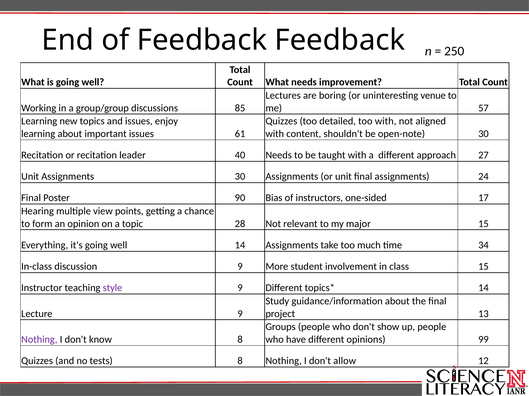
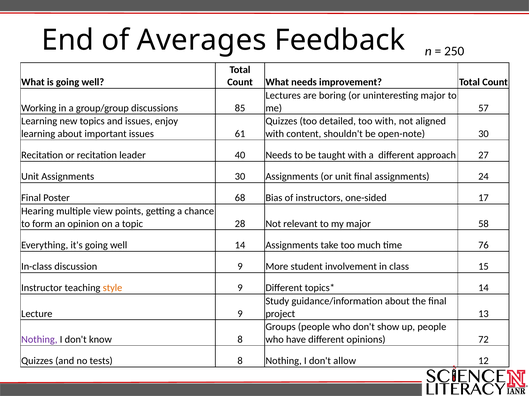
of Feedback: Feedback -> Averages
uninteresting venue: venue -> major
90: 90 -> 68
major 15: 15 -> 58
34: 34 -> 76
style colour: purple -> orange
99: 99 -> 72
